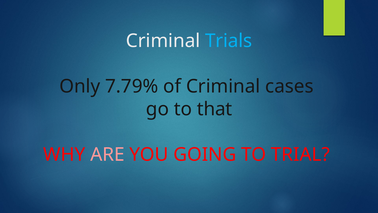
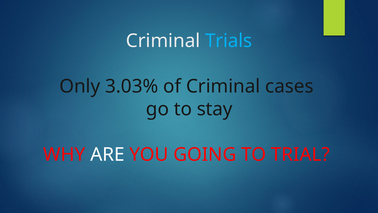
7.79%: 7.79% -> 3.03%
that: that -> stay
ARE colour: pink -> white
